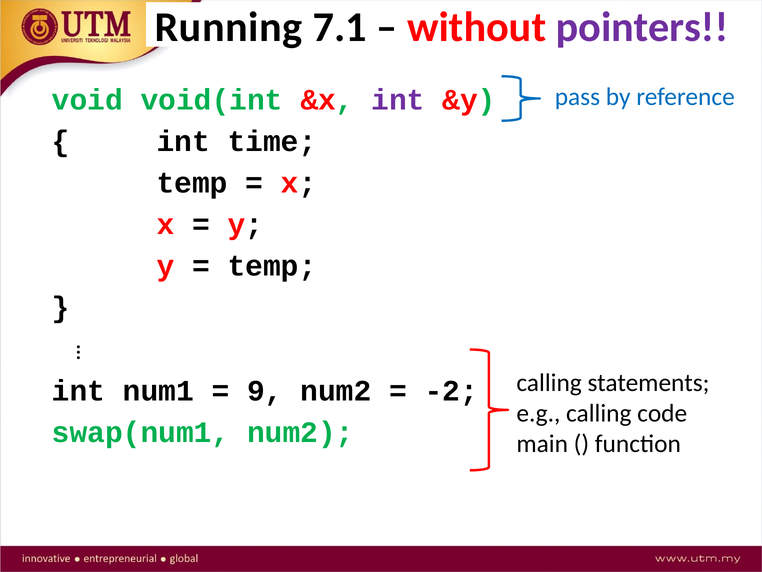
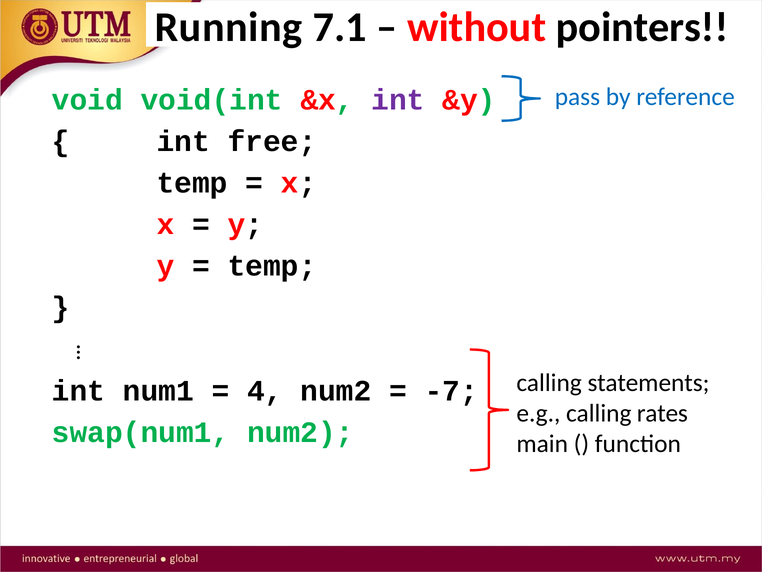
pointers colour: purple -> black
time: time -> free
9: 9 -> 4
-2: -2 -> -7
code: code -> rates
